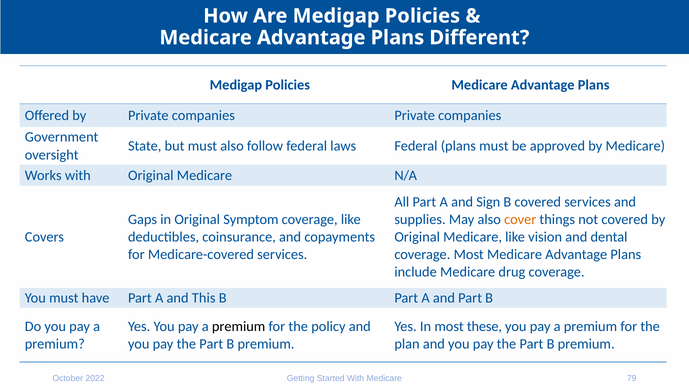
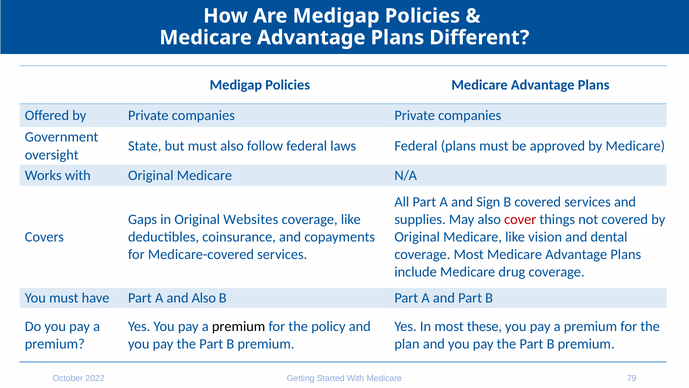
Symptom: Symptom -> Websites
cover colour: orange -> red
and This: This -> Also
